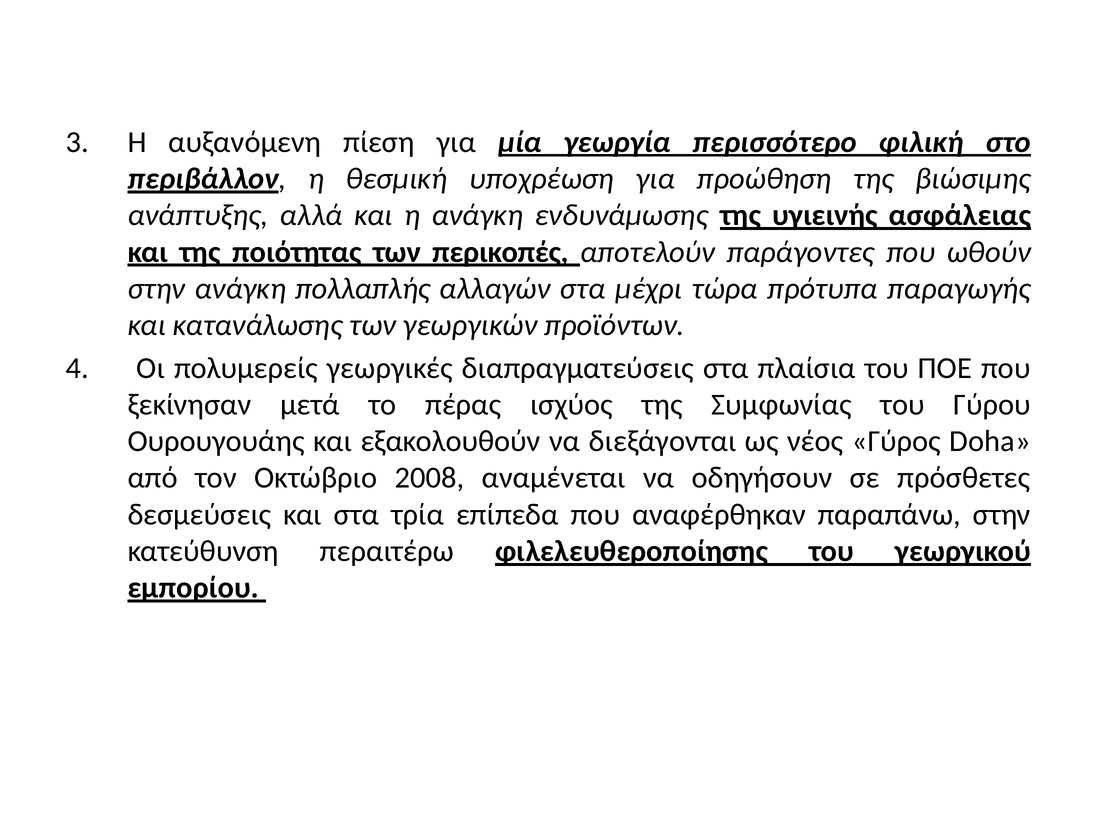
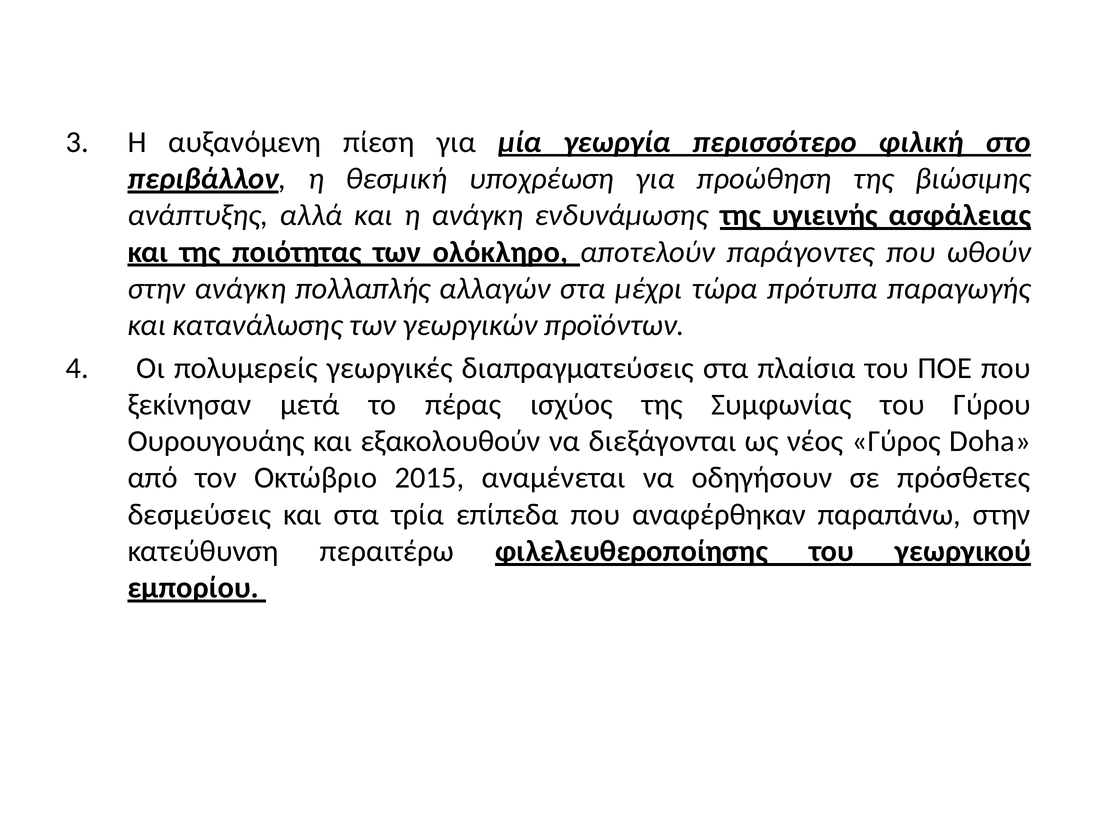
περικοπές: περικοπές -> ολόκληρο
2008: 2008 -> 2015
